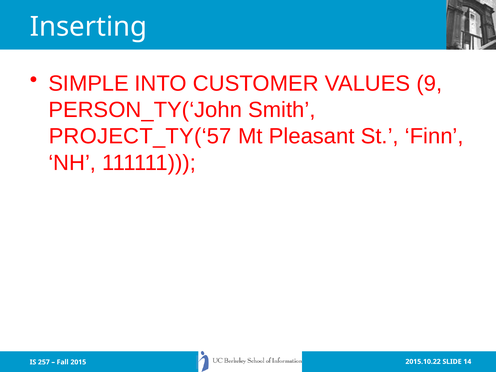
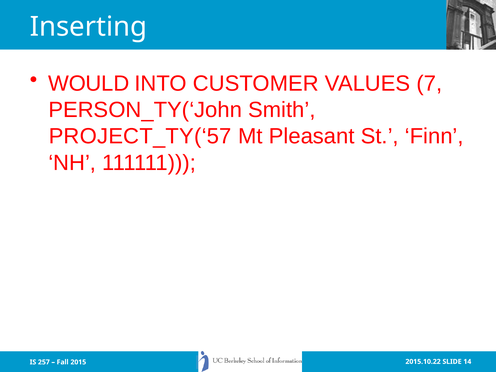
SIMPLE: SIMPLE -> WOULD
9: 9 -> 7
